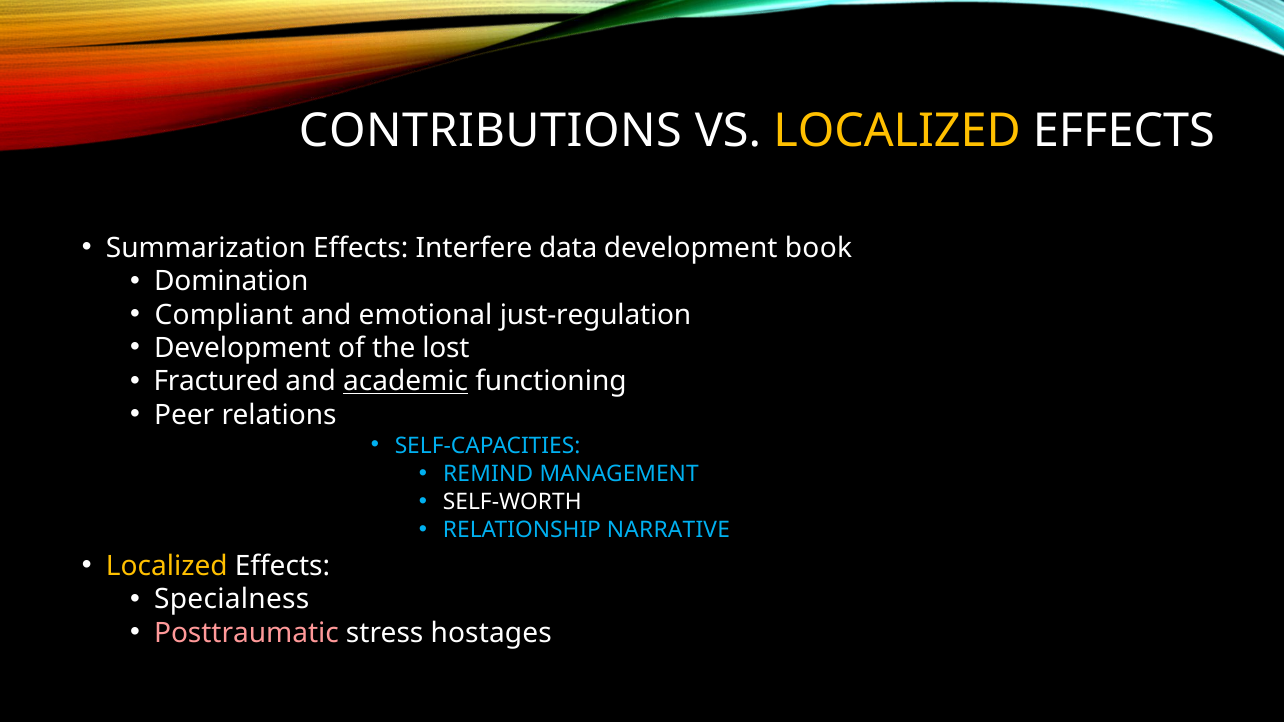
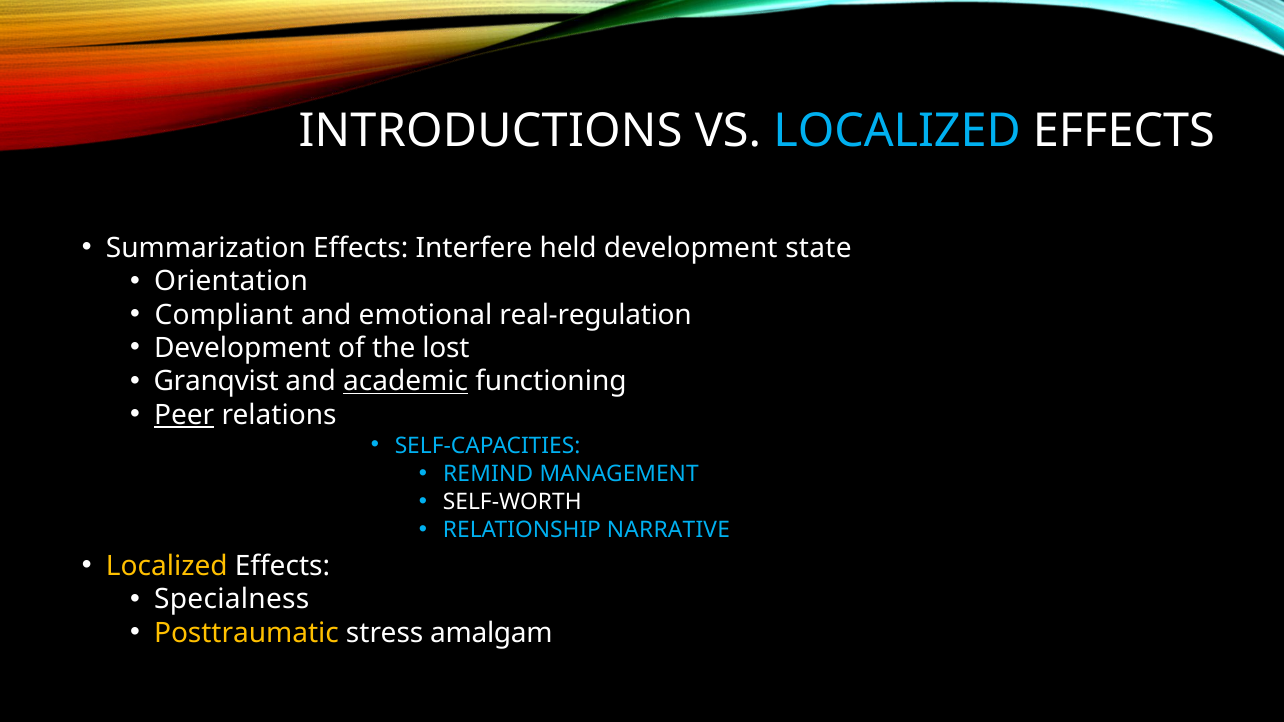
CONTRIBUTIONS: CONTRIBUTIONS -> INTRODUCTIONS
LOCALIZED at (897, 131) colour: yellow -> light blue
data: data -> held
book: book -> state
Domination: Domination -> Orientation
just-regulation: just-regulation -> real-regulation
Fractured: Fractured -> Granqvist
Peer underline: none -> present
Posttraumatic colour: pink -> yellow
hostages: hostages -> amalgam
